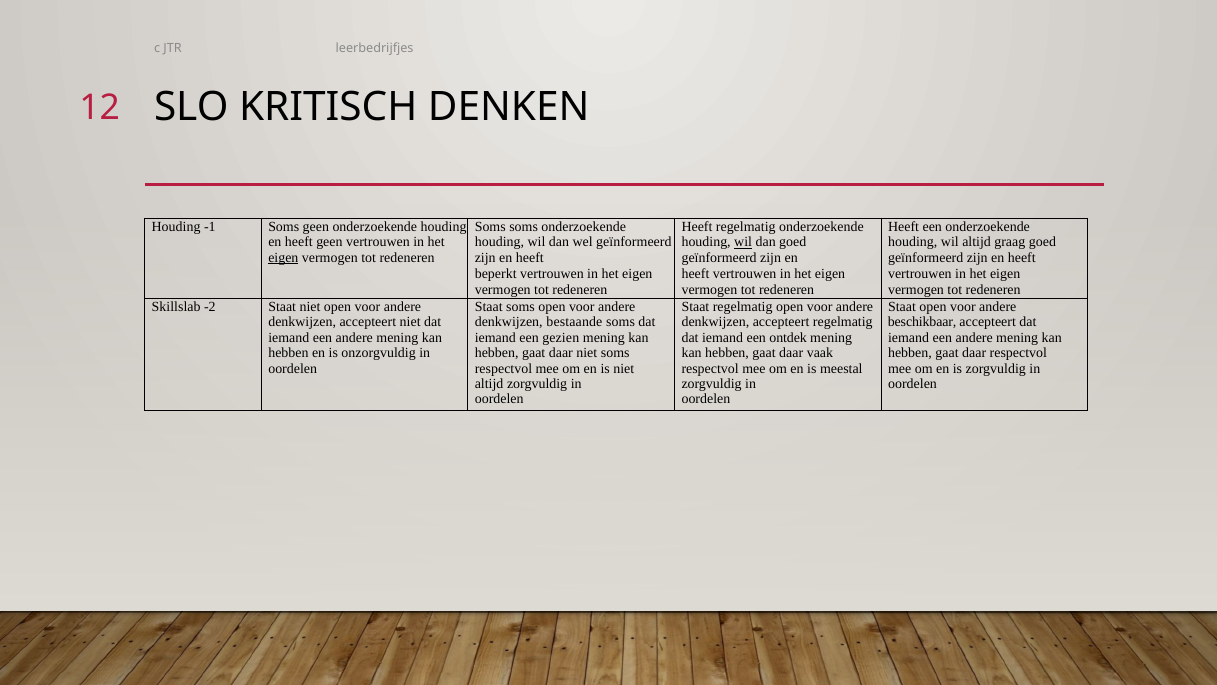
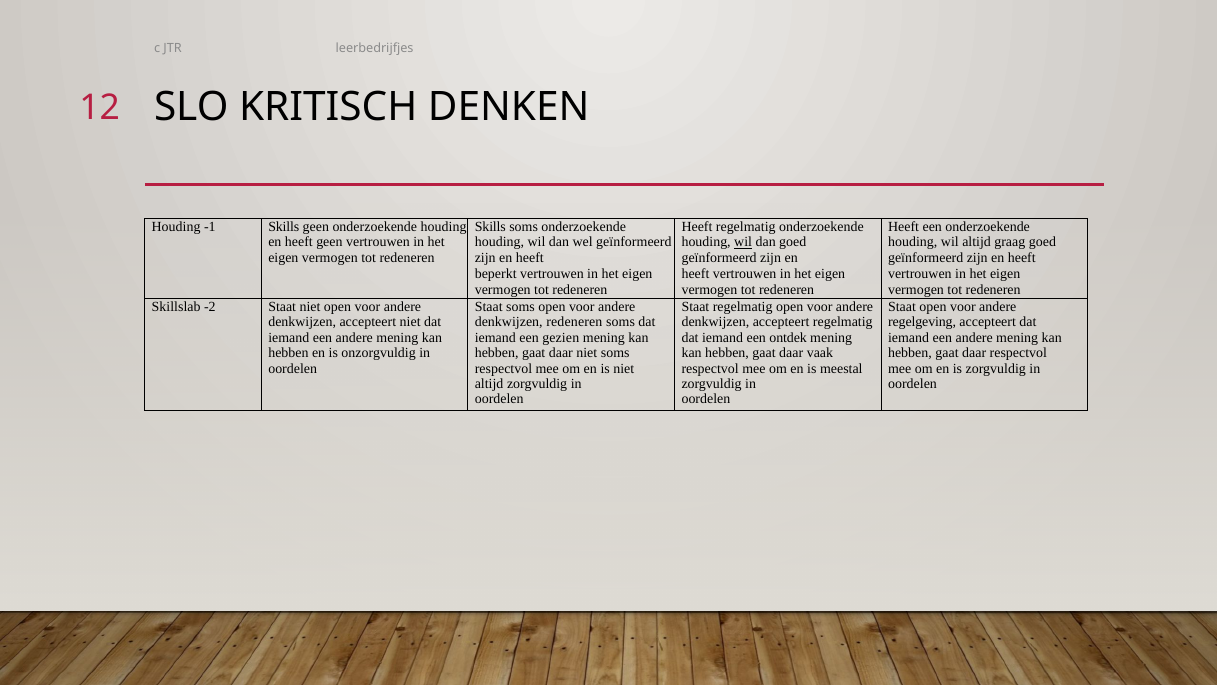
Soms at (490, 226): Soms -> Skills
-1 Soms: Soms -> Skills
eigen at (283, 257) underline: present -> none
denkwijzen bestaande: bestaande -> redeneren
beschikbaar: beschikbaar -> regelgeving
